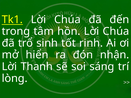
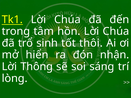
rinh: rinh -> thôi
Thanh: Thanh -> Thông
